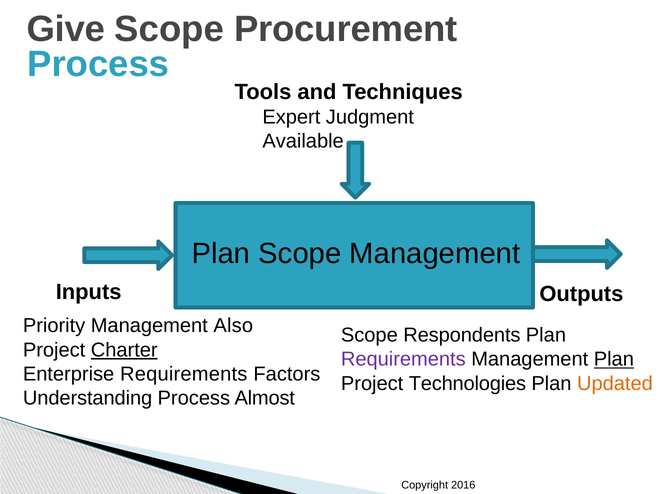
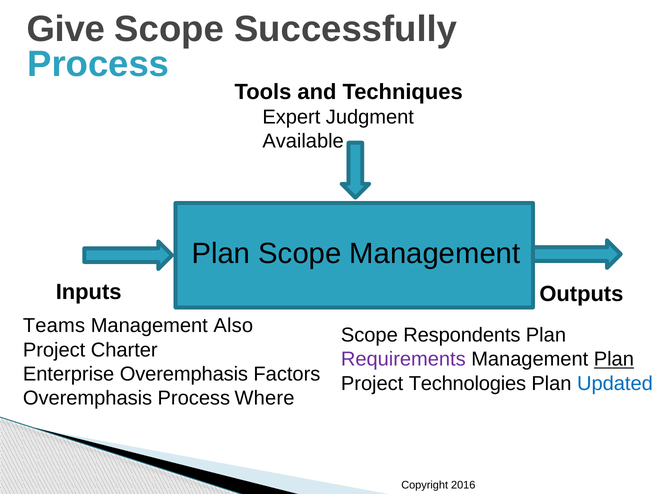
Procurement: Procurement -> Successfully
Priority: Priority -> Teams
Charter underline: present -> none
Enterprise Requirements: Requirements -> Overemphasis
Updated colour: orange -> blue
Understanding at (88, 398): Understanding -> Overemphasis
Almost: Almost -> Where
